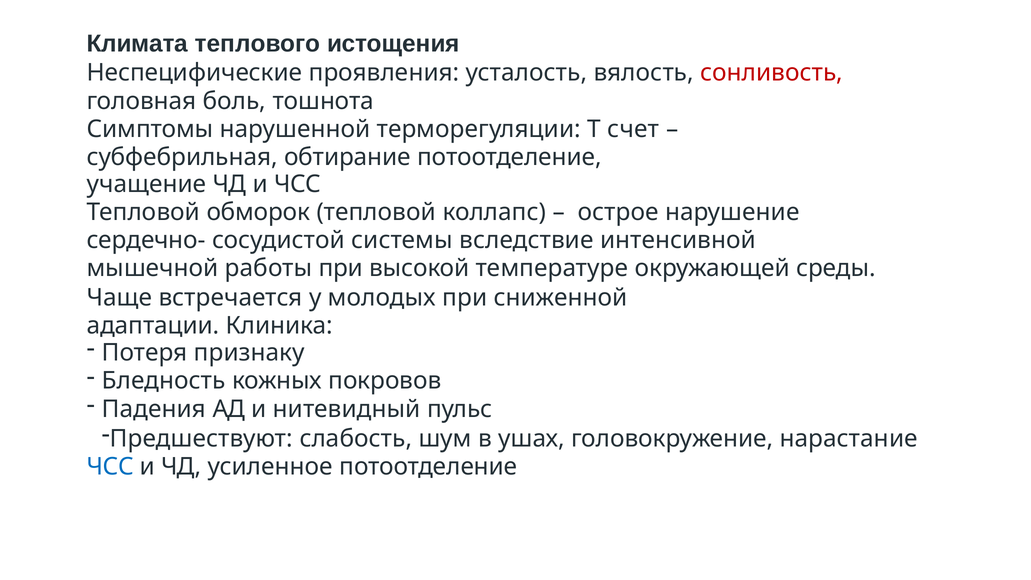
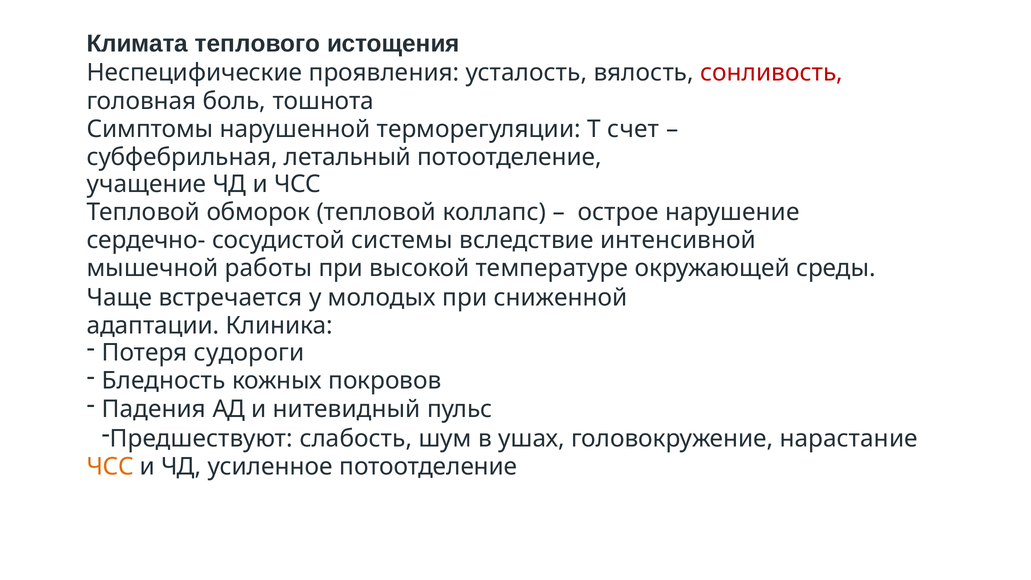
обтирание: обтирание -> летальный
признаку: признаку -> судороги
ЧСС at (110, 467) colour: blue -> orange
